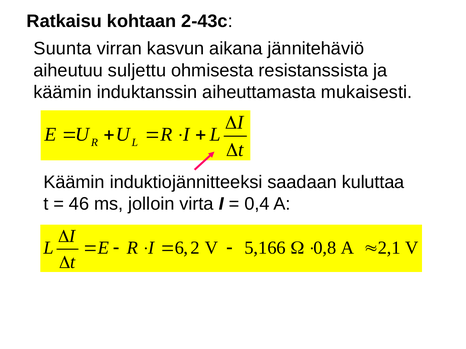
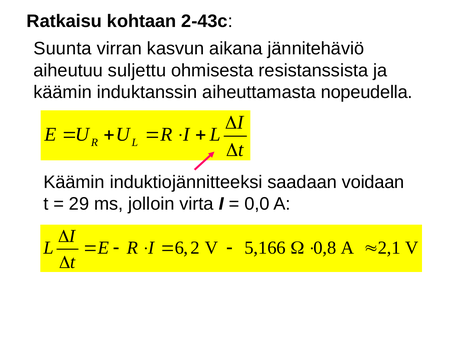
mukaisesti: mukaisesti -> nopeudella
kuluttaa: kuluttaa -> voidaan
46: 46 -> 29
0,4: 0,4 -> 0,0
